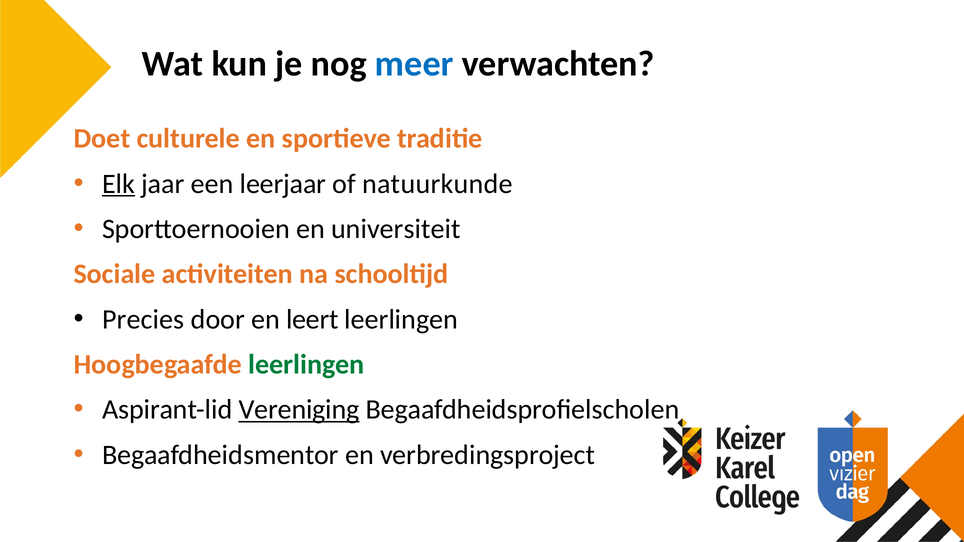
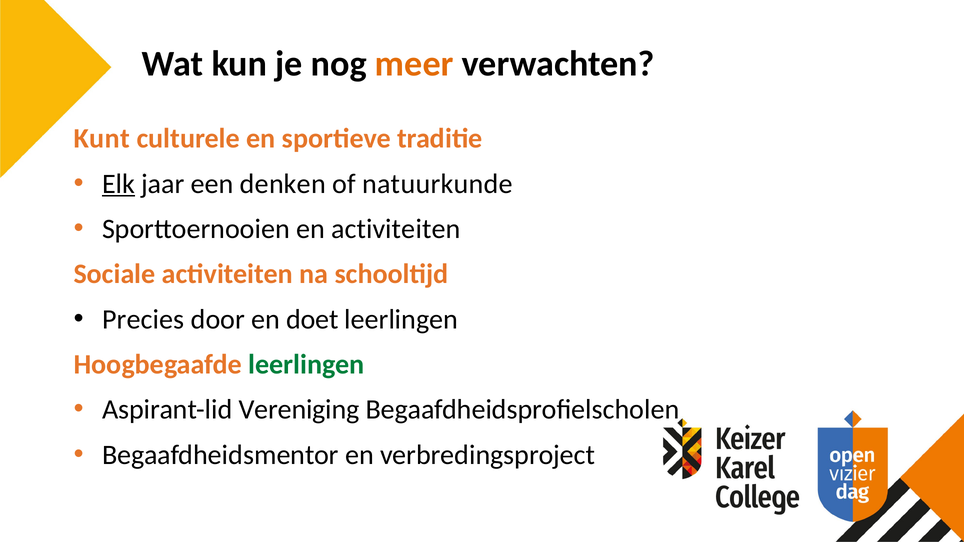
meer colour: blue -> orange
Doet: Doet -> Kunt
leerjaar: leerjaar -> denken
en universiteit: universiteit -> activiteiten
leert: leert -> doet
Vereniging underline: present -> none
